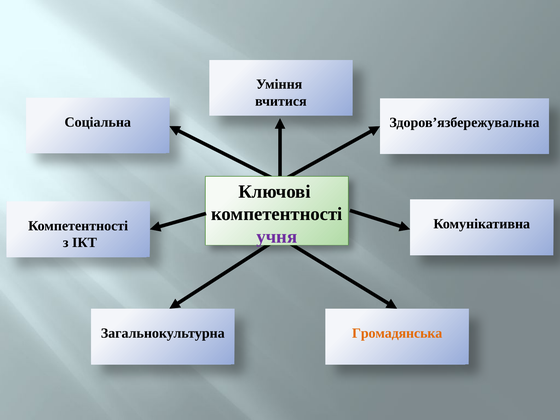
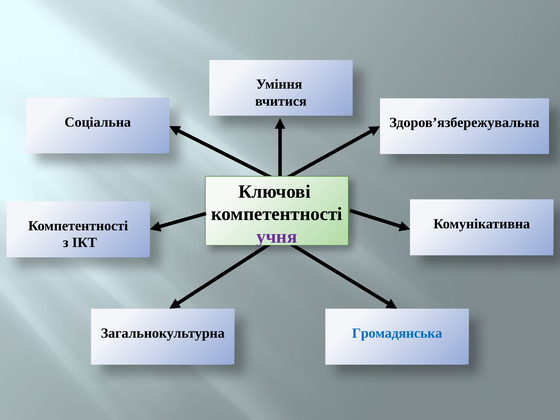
Громадянська colour: orange -> blue
